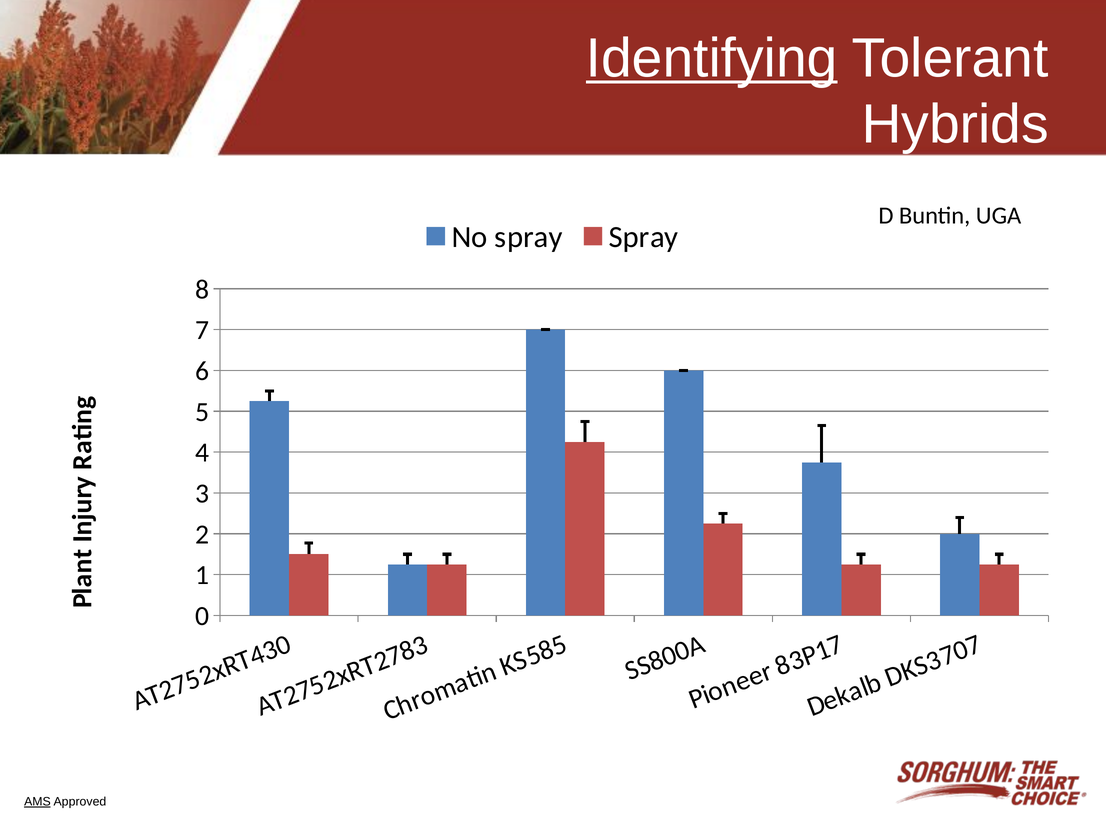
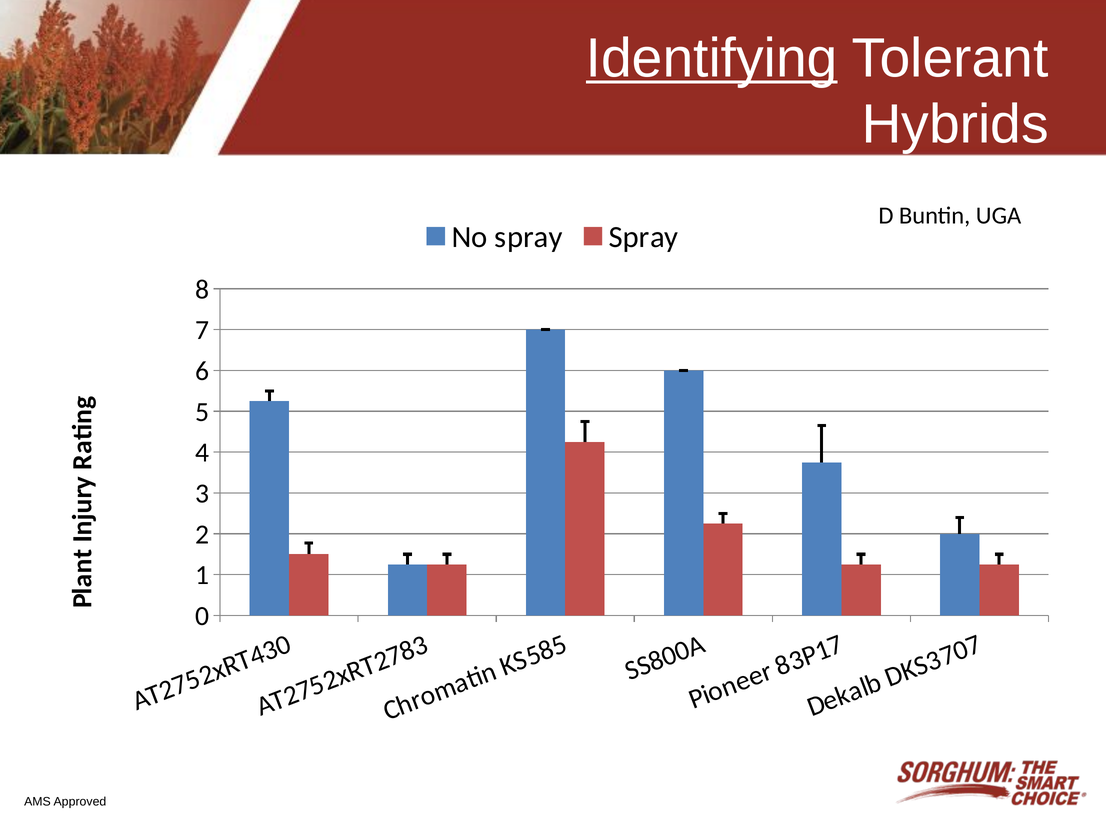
AMS underline: present -> none
